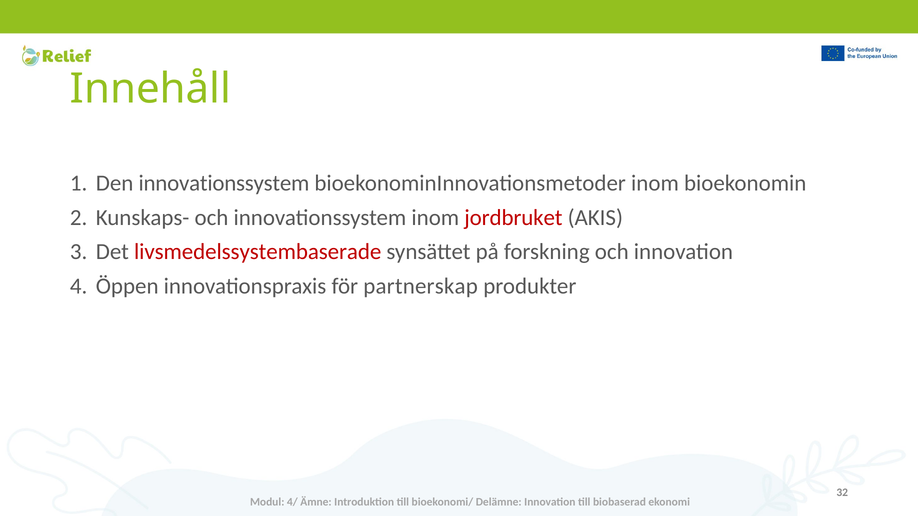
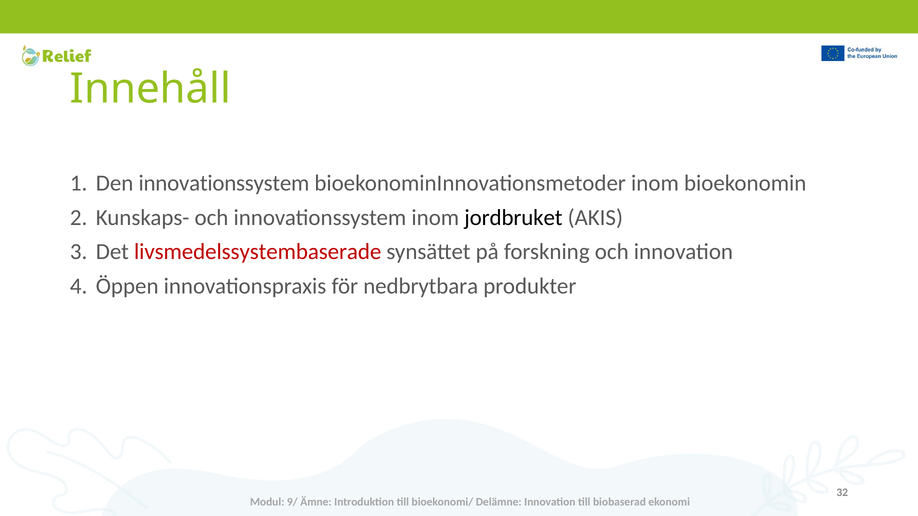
jordbruket colour: red -> black
partnerskap: partnerskap -> nedbrytbara
4/: 4/ -> 9/
